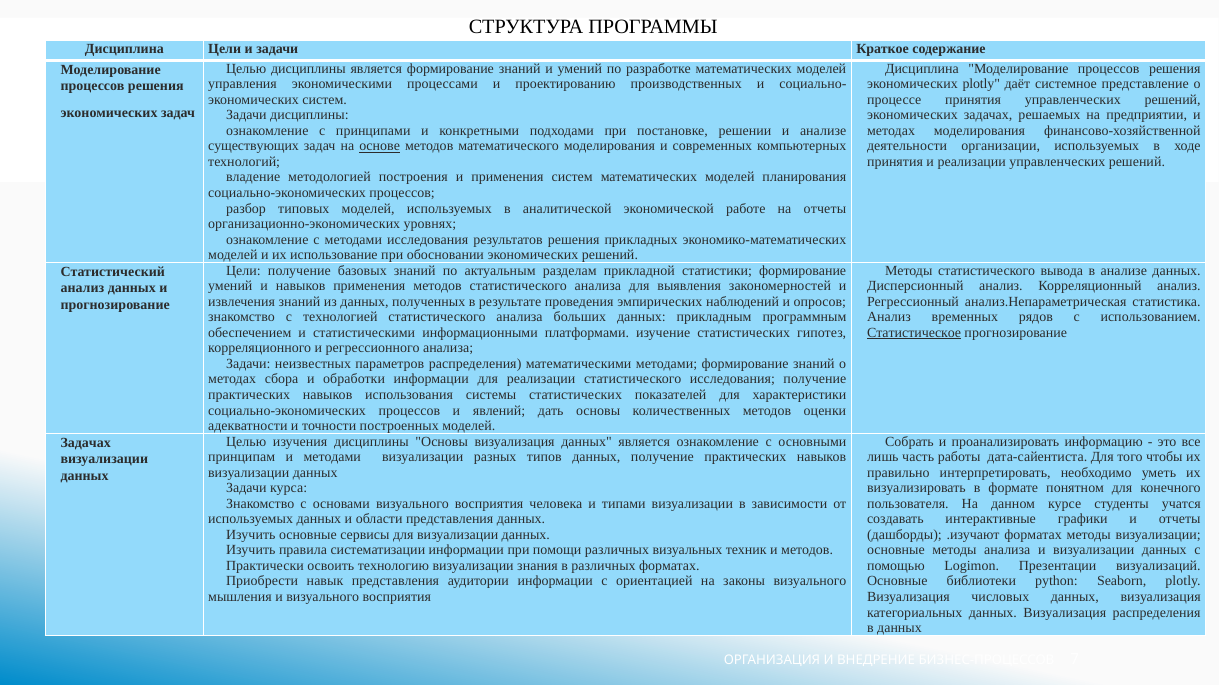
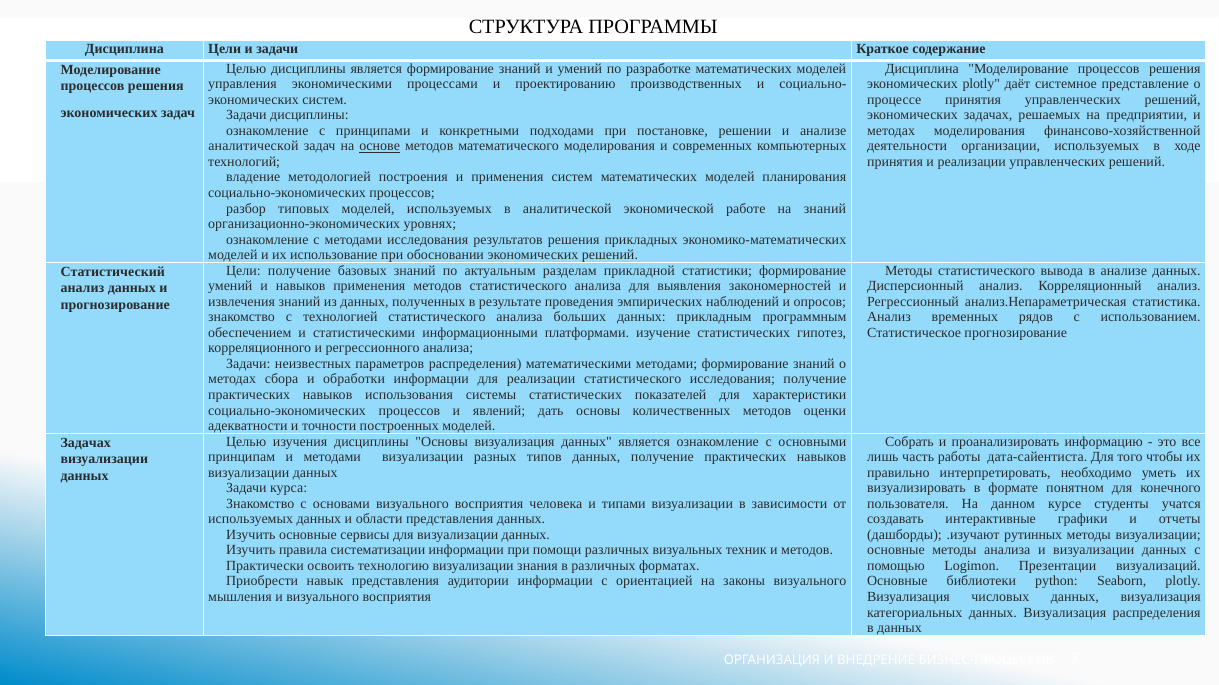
существующих at (254, 146): существующих -> аналитической
на отчеты: отчеты -> знаний
Статистическое underline: present -> none
.изучают форматах: форматах -> рутинных
